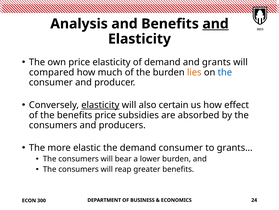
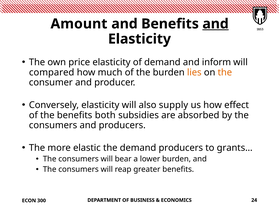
Analysis: Analysis -> Amount
grants: grants -> inform
the at (225, 72) colour: blue -> orange
elasticity at (100, 105) underline: present -> none
certain: certain -> supply
benefits price: price -> both
demand consumer: consumer -> producers
